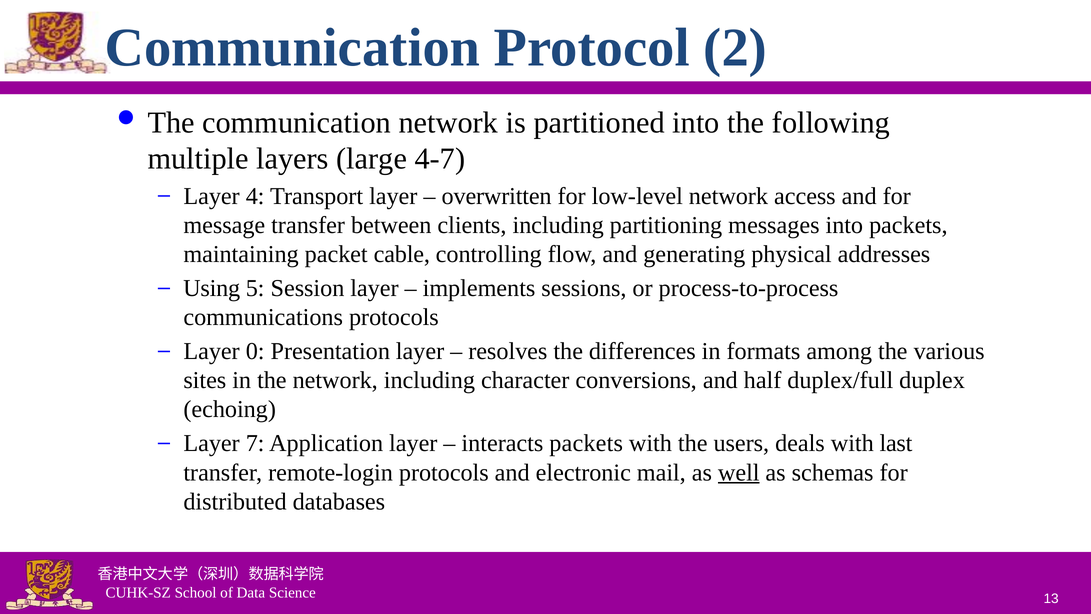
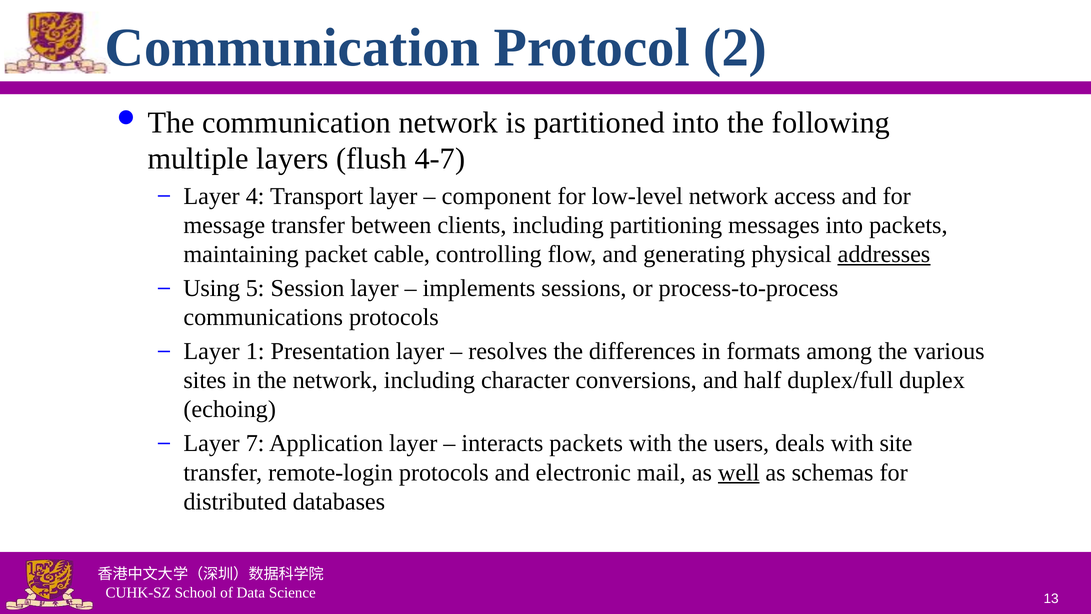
large: large -> flush
overwritten: overwritten -> component
addresses underline: none -> present
0: 0 -> 1
last: last -> site
